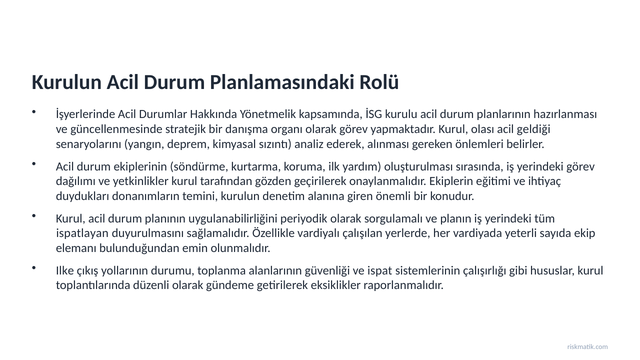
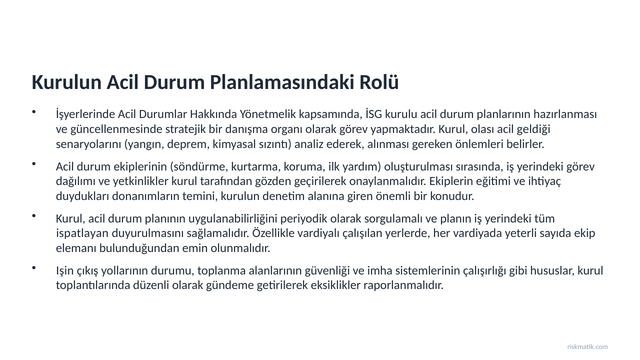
Ilke: Ilke -> Işin
ispat: ispat -> imha
